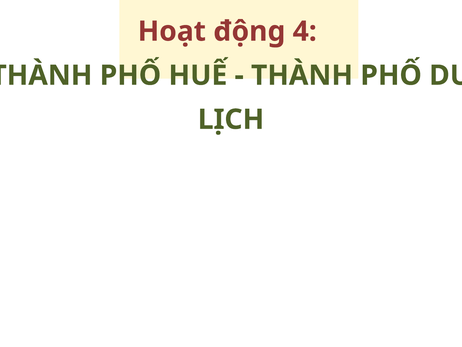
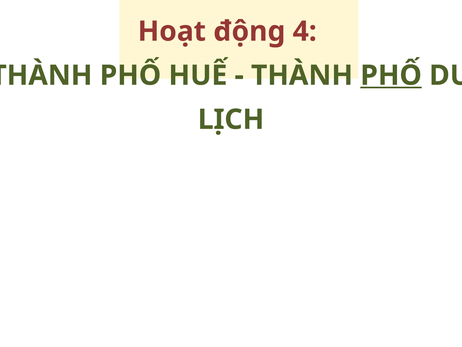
PHỐ at (391, 75) underline: none -> present
